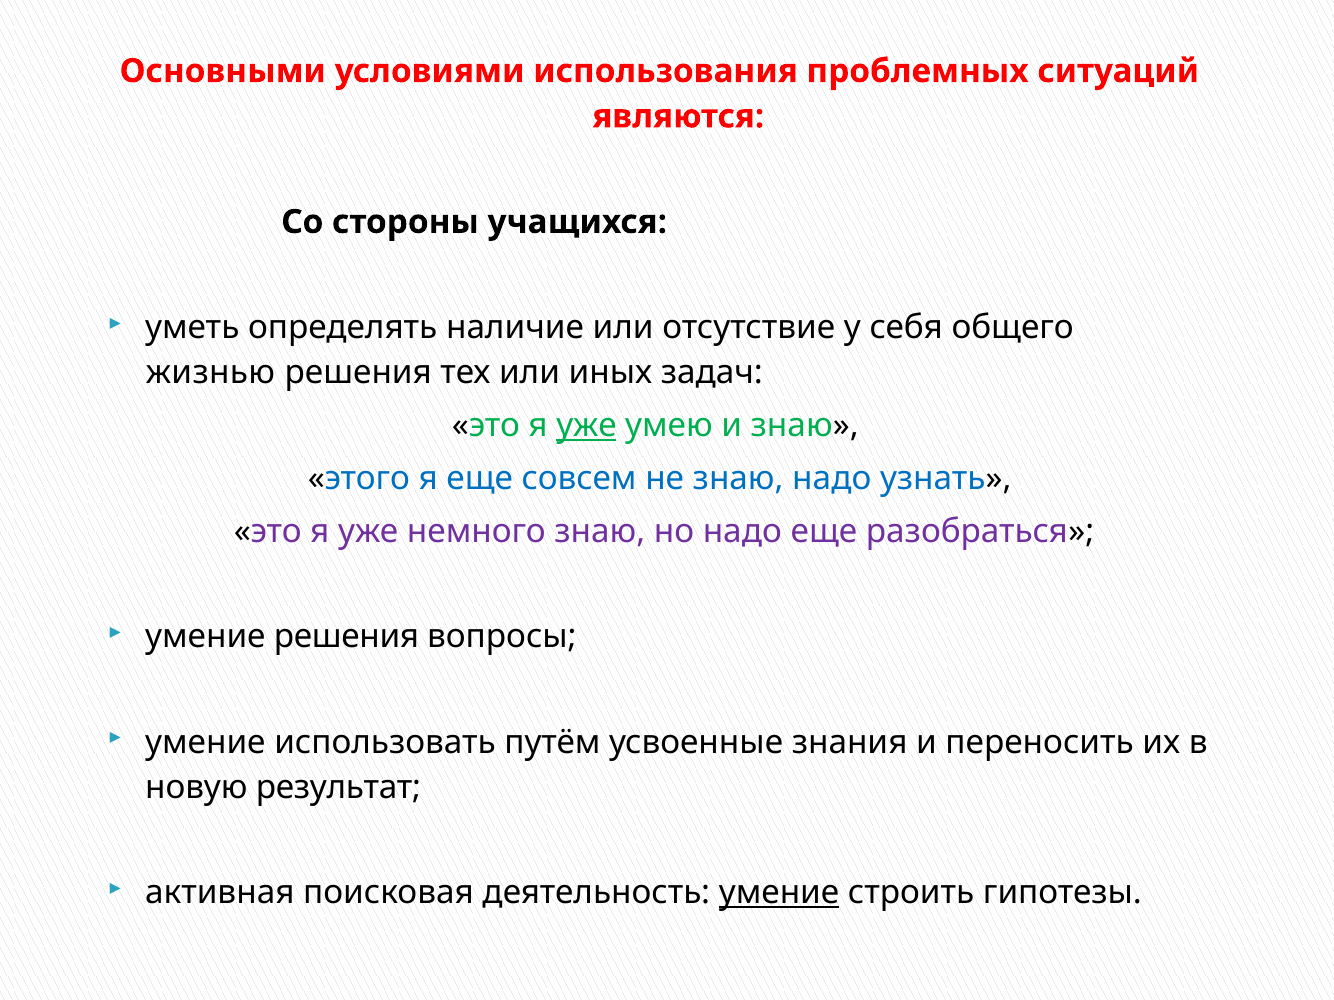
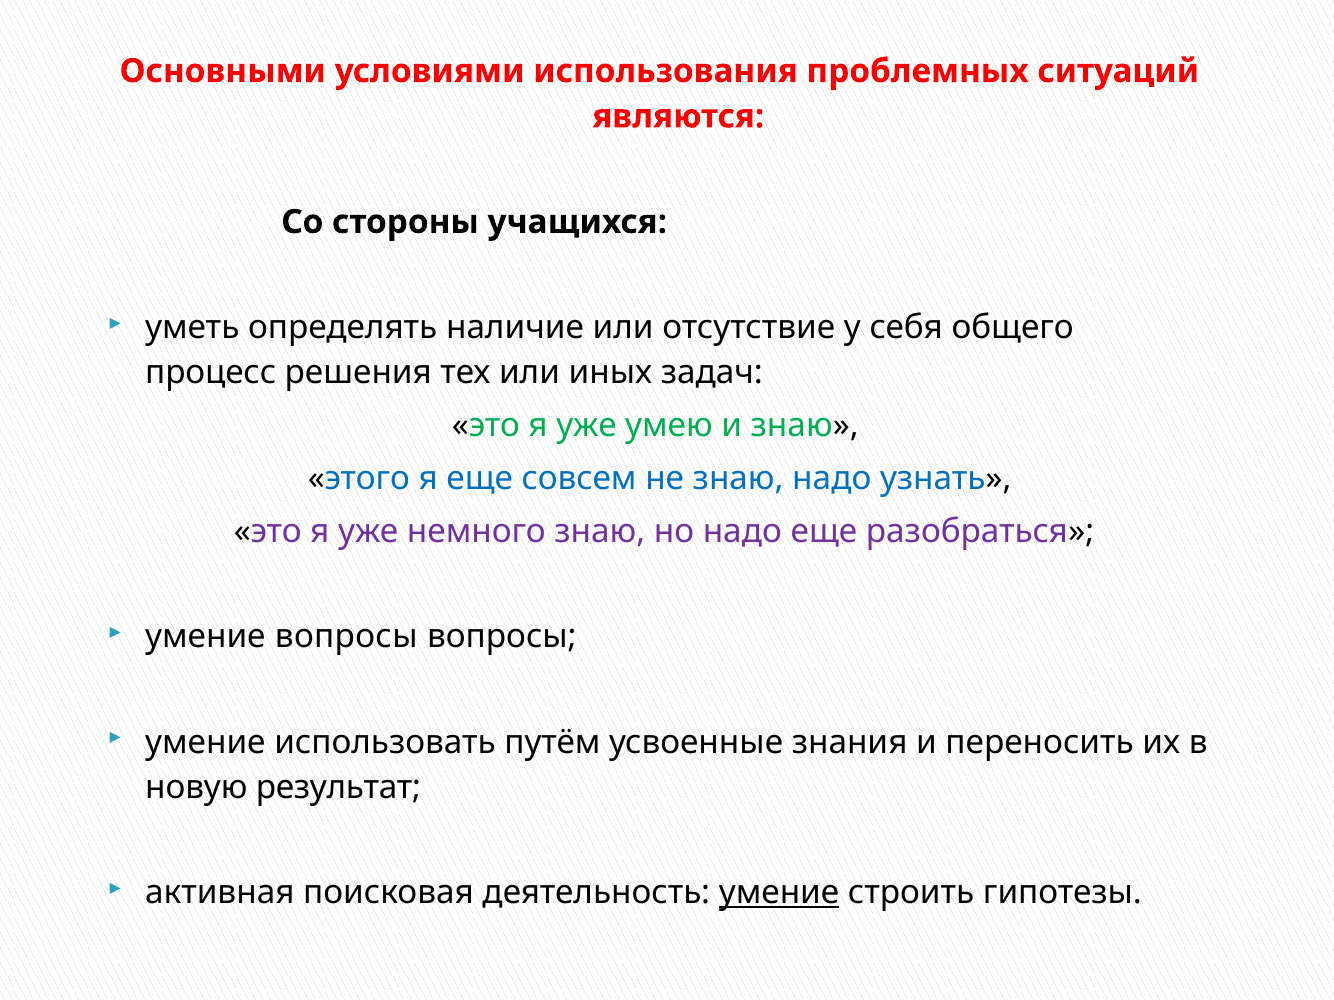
жизнью: жизнью -> процесс
уже at (587, 426) underline: present -> none
умение решения: решения -> вопросы
